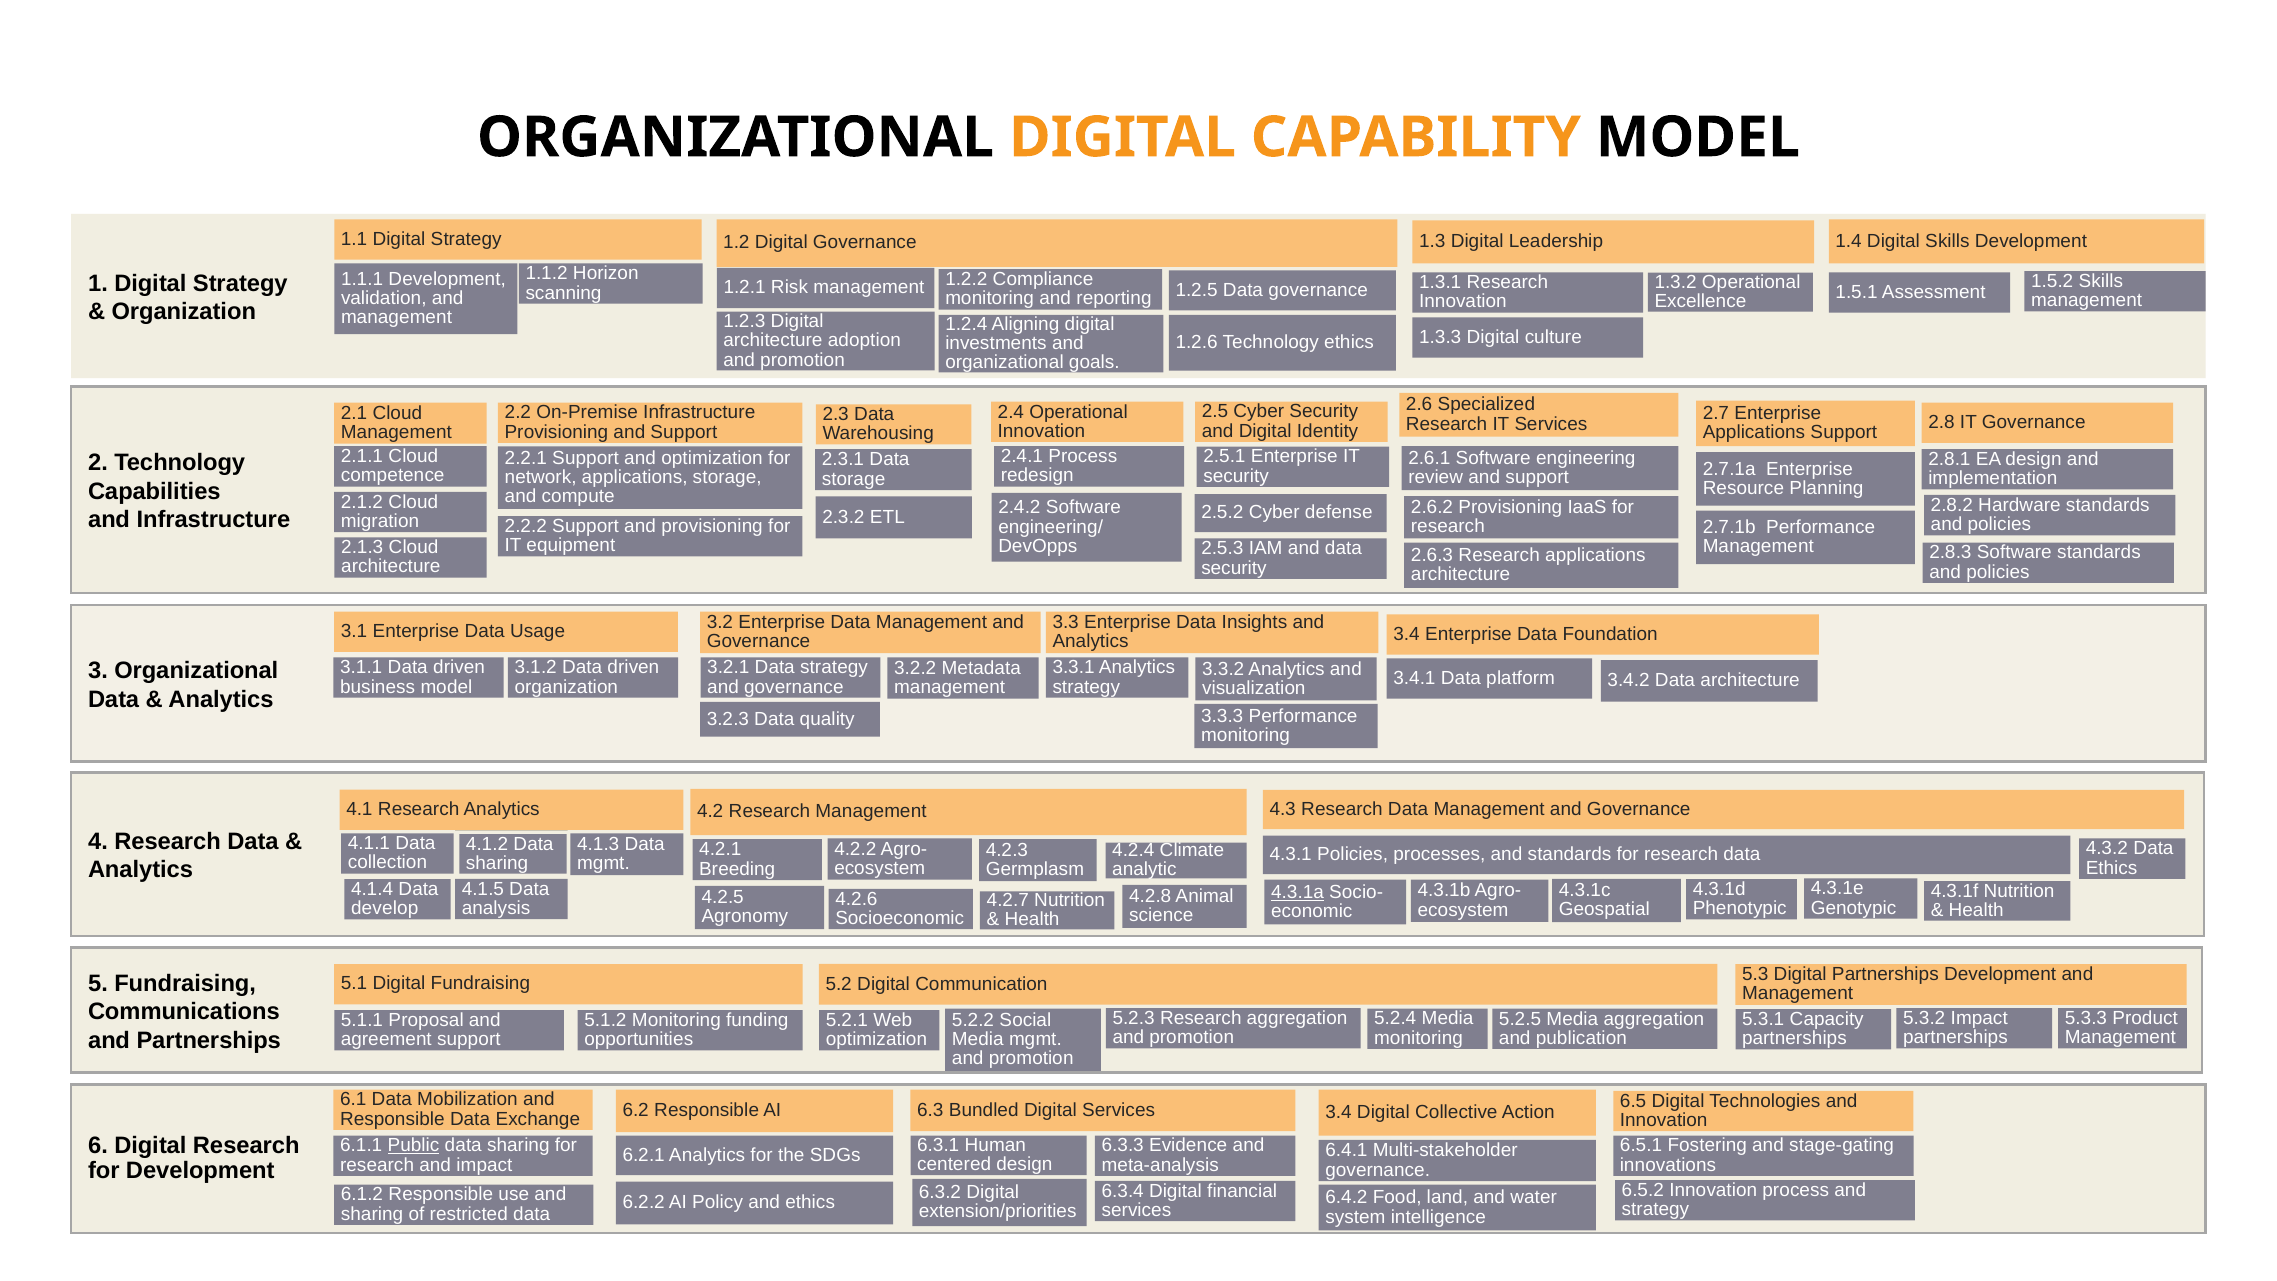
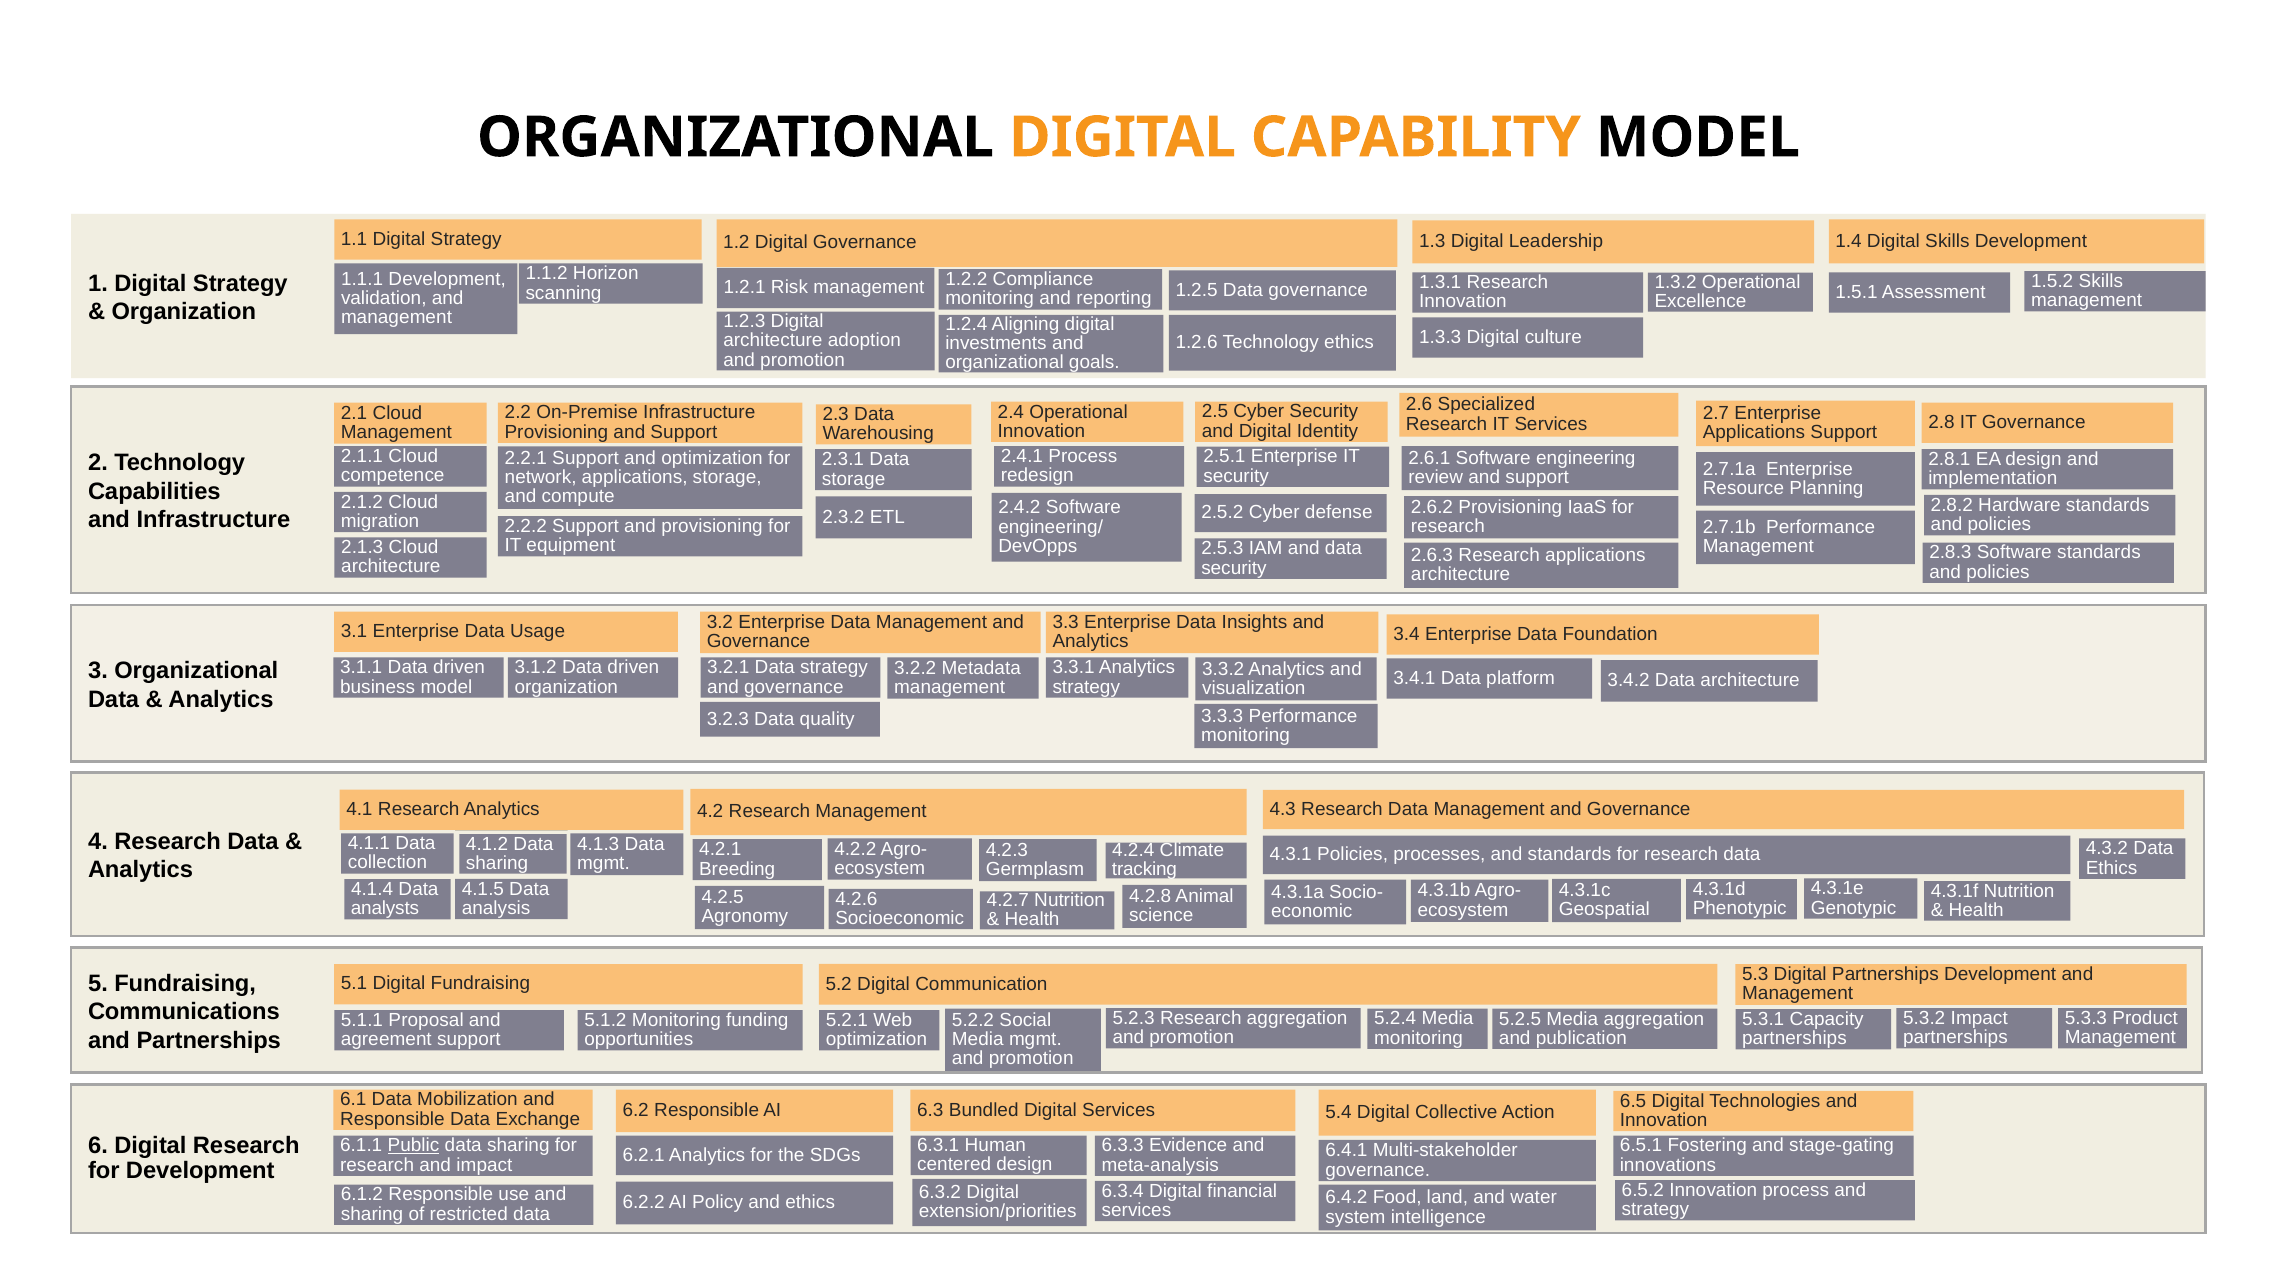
analytic: analytic -> tracking
4.3.1a underline: present -> none
develop: develop -> analysts
3.4 at (1338, 1112): 3.4 -> 5.4
